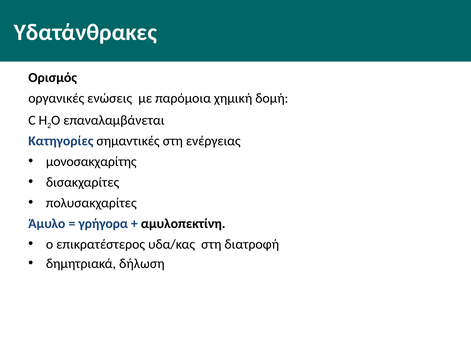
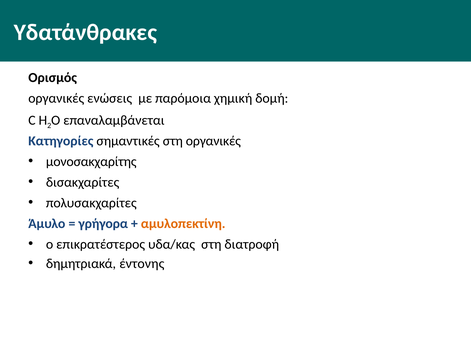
στη ενέργειας: ενέργειας -> οργανικές
αμυλοπεκτίνη colour: black -> orange
δήλωση: δήλωση -> έντονης
